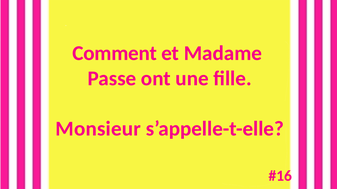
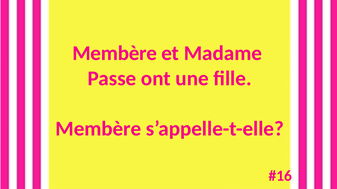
Comment at (115, 53): Comment -> Membère
Monsieur at (98, 129): Monsieur -> Membère
